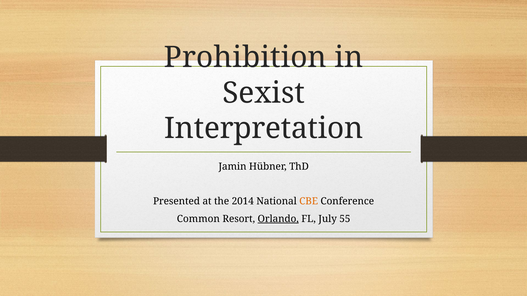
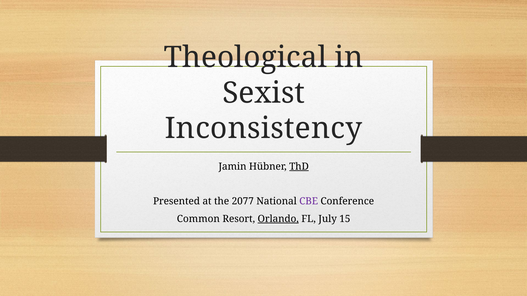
Prohibition: Prohibition -> Theological
Interpretation: Interpretation -> Inconsistency
ThD underline: none -> present
2014: 2014 -> 2077
CBE colour: orange -> purple
55: 55 -> 15
